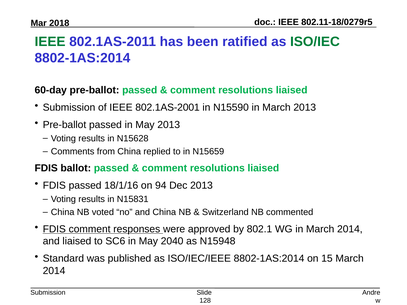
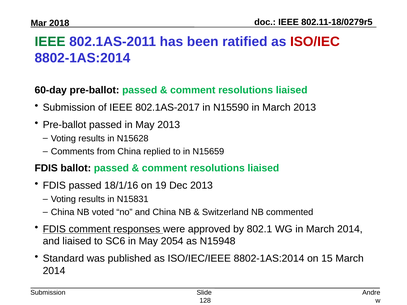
ISO/IEC colour: green -> red
802.1AS-2001: 802.1AS-2001 -> 802.1AS-2017
94: 94 -> 19
2040: 2040 -> 2054
